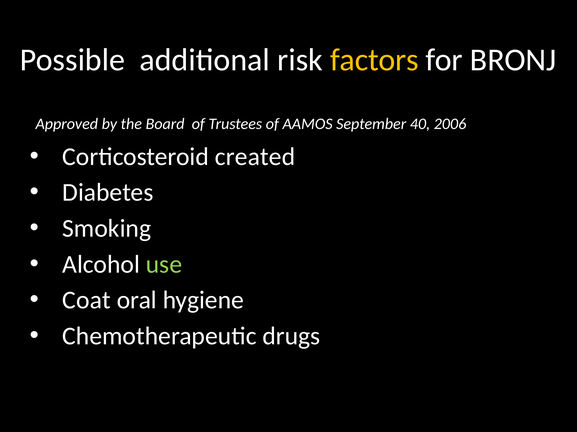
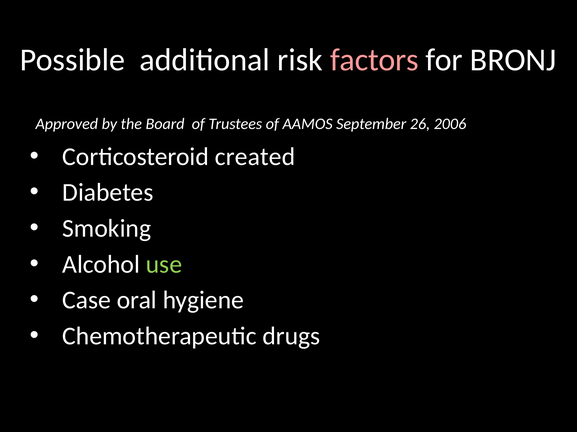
factors colour: yellow -> pink
40: 40 -> 26
Coat: Coat -> Case
